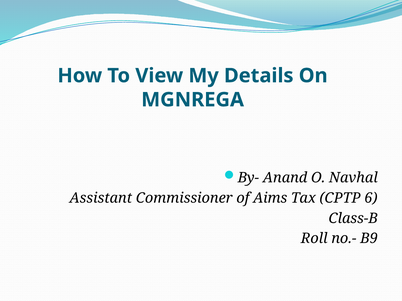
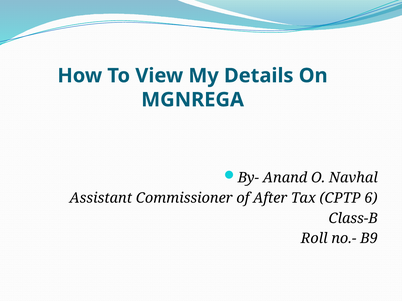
Aims: Aims -> After
